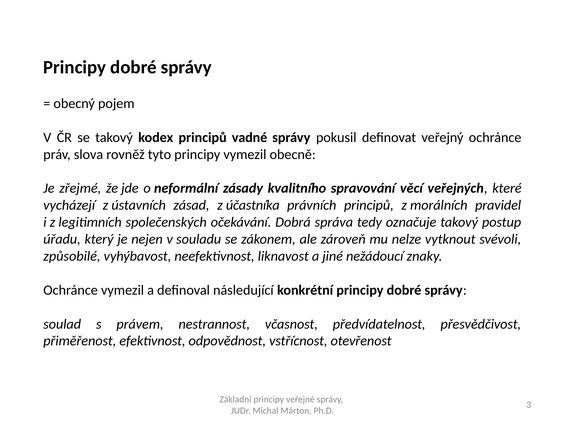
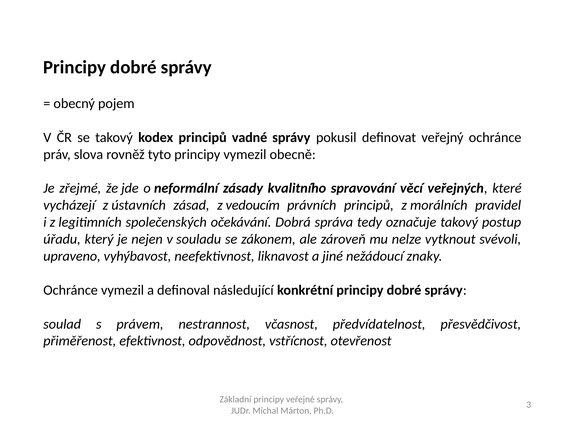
účastníka: účastníka -> vedoucím
způsobilé: způsobilé -> upraveno
